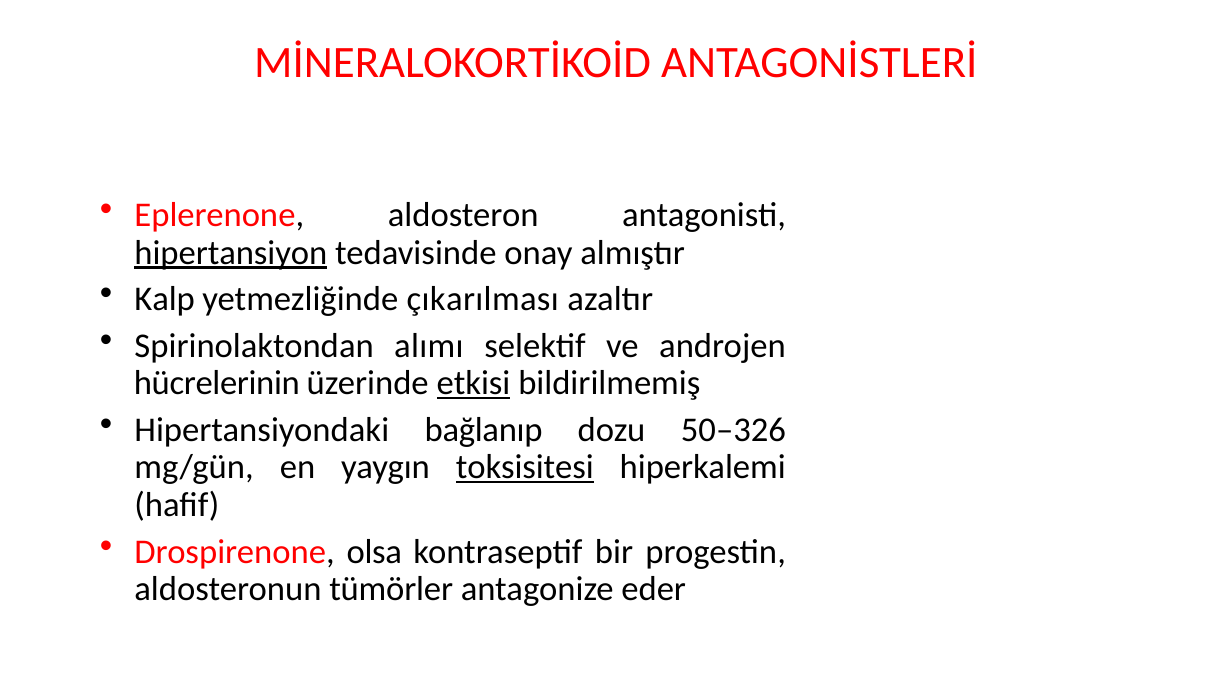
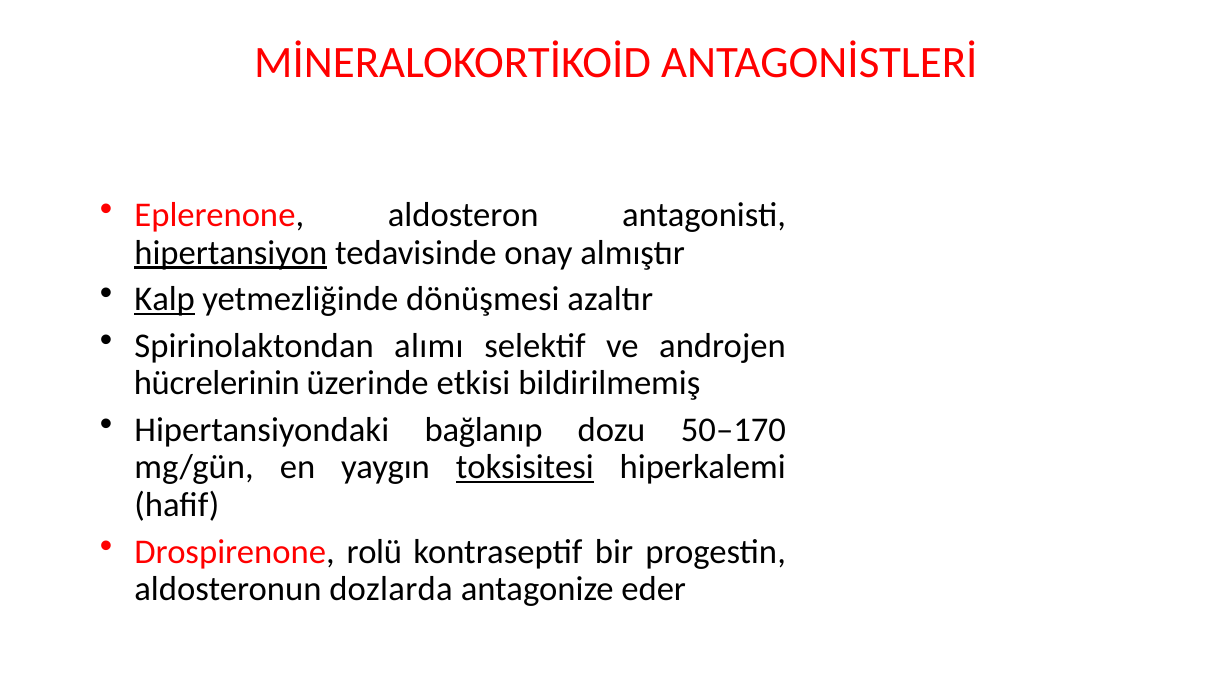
Kalp underline: none -> present
çıkarılması: çıkarılması -> dönüşmesi
etkisi underline: present -> none
50–326: 50–326 -> 50–170
olsa: olsa -> rolü
tümörler: tümörler -> dozlarda
